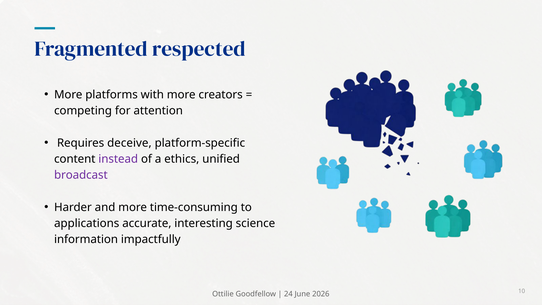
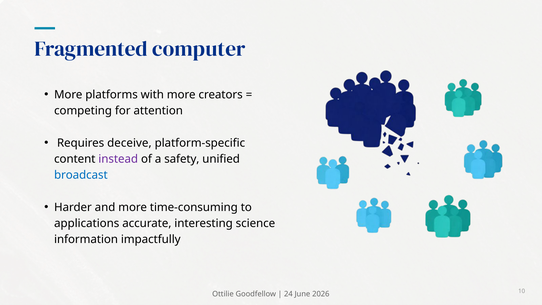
respected: respected -> computer
ethics: ethics -> safety
broadcast colour: purple -> blue
